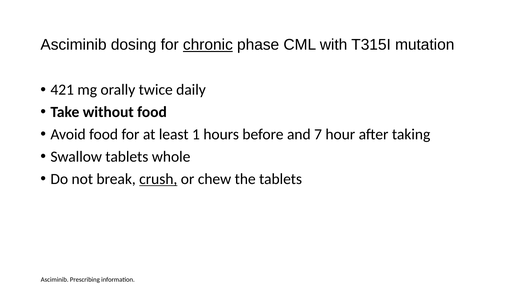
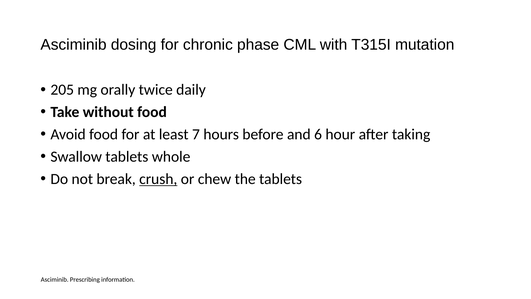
chronic underline: present -> none
421: 421 -> 205
1: 1 -> 7
7: 7 -> 6
